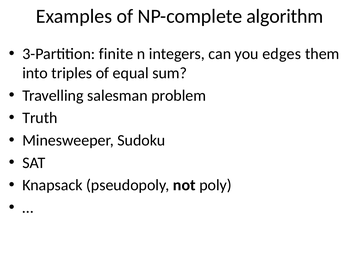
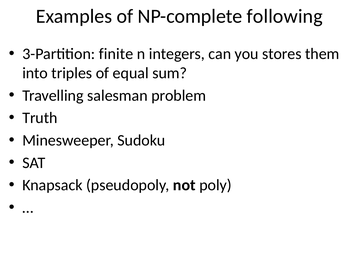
algorithm: algorithm -> following
edges: edges -> stores
